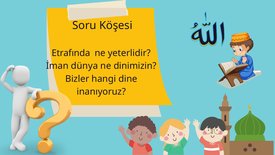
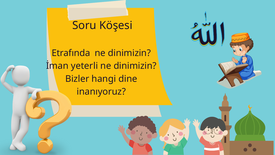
yeterlidir at (129, 53): yeterlidir -> dinimizin
dünya: dünya -> yeterli
